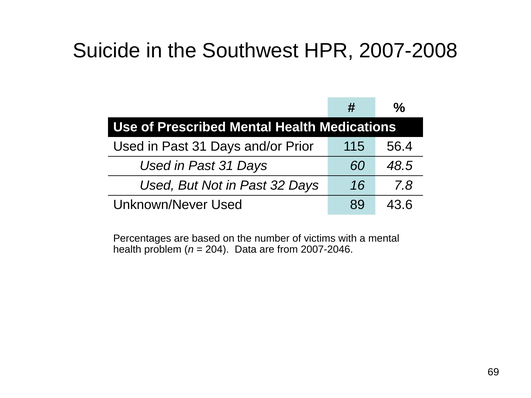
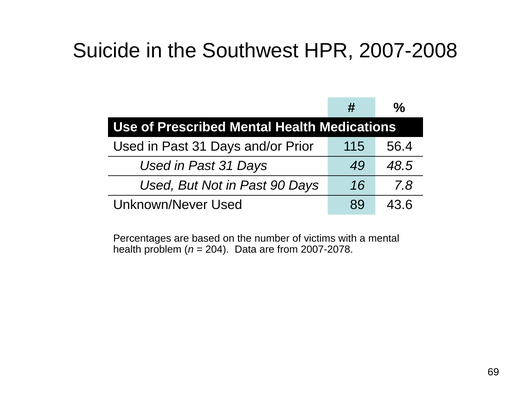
60: 60 -> 49
32: 32 -> 90
2007-2046: 2007-2046 -> 2007-2078
